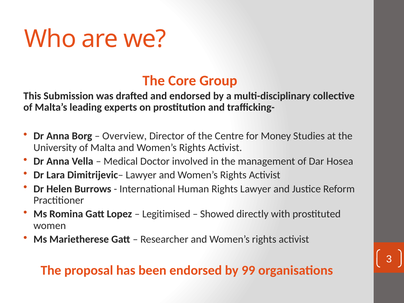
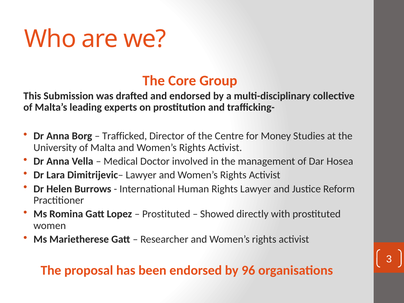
Overview: Overview -> Trafficked
Legitimised at (166, 214): Legitimised -> Prostituted
99: 99 -> 96
